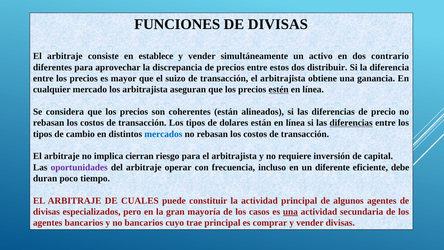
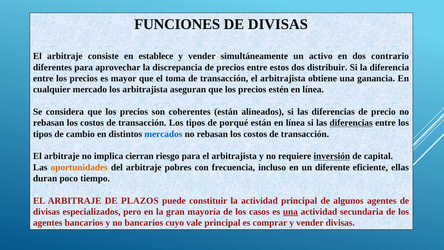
suizo: suizo -> toma
estén underline: present -> none
dolares: dolares -> porqué
inversión underline: none -> present
oportunidades colour: purple -> orange
operar: operar -> pobres
debe: debe -> ellas
CUALES: CUALES -> PLAZOS
trae: trae -> vale
